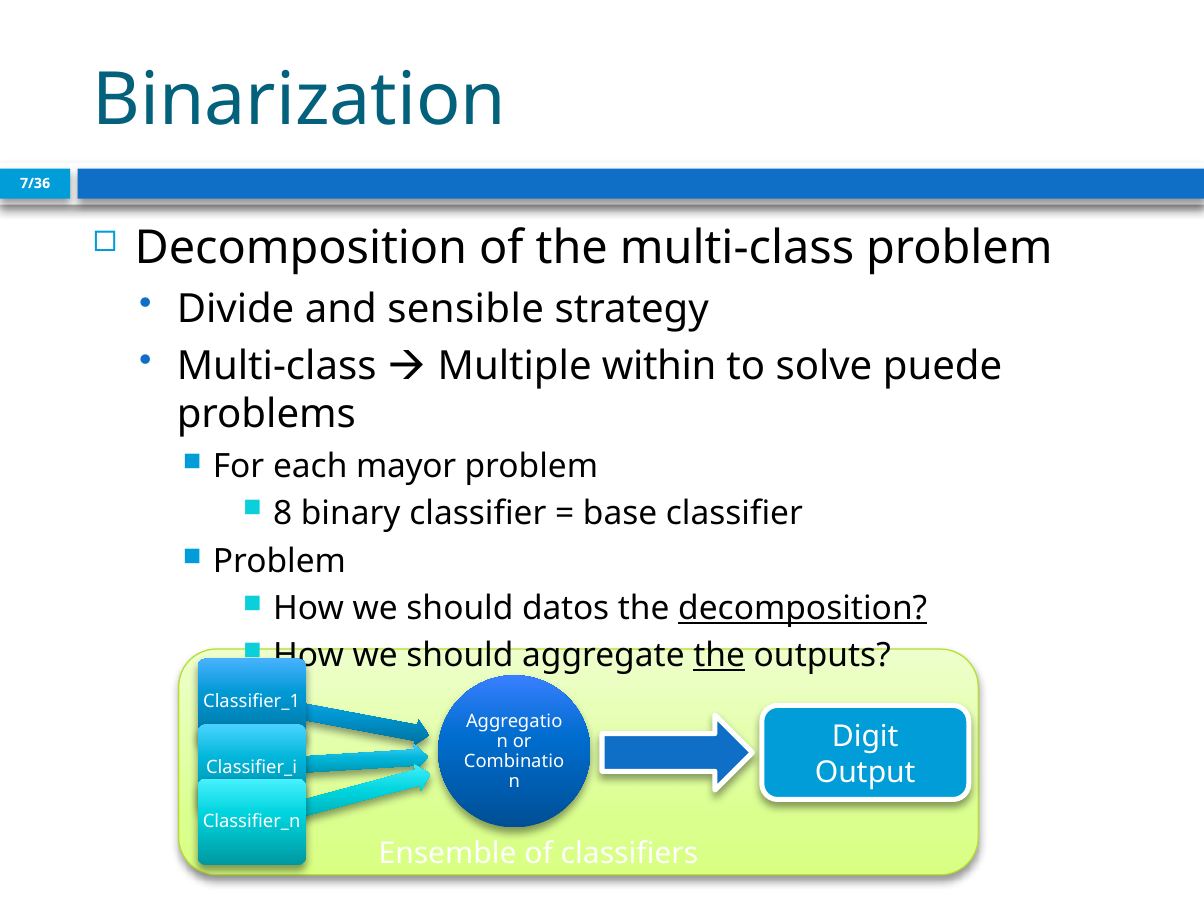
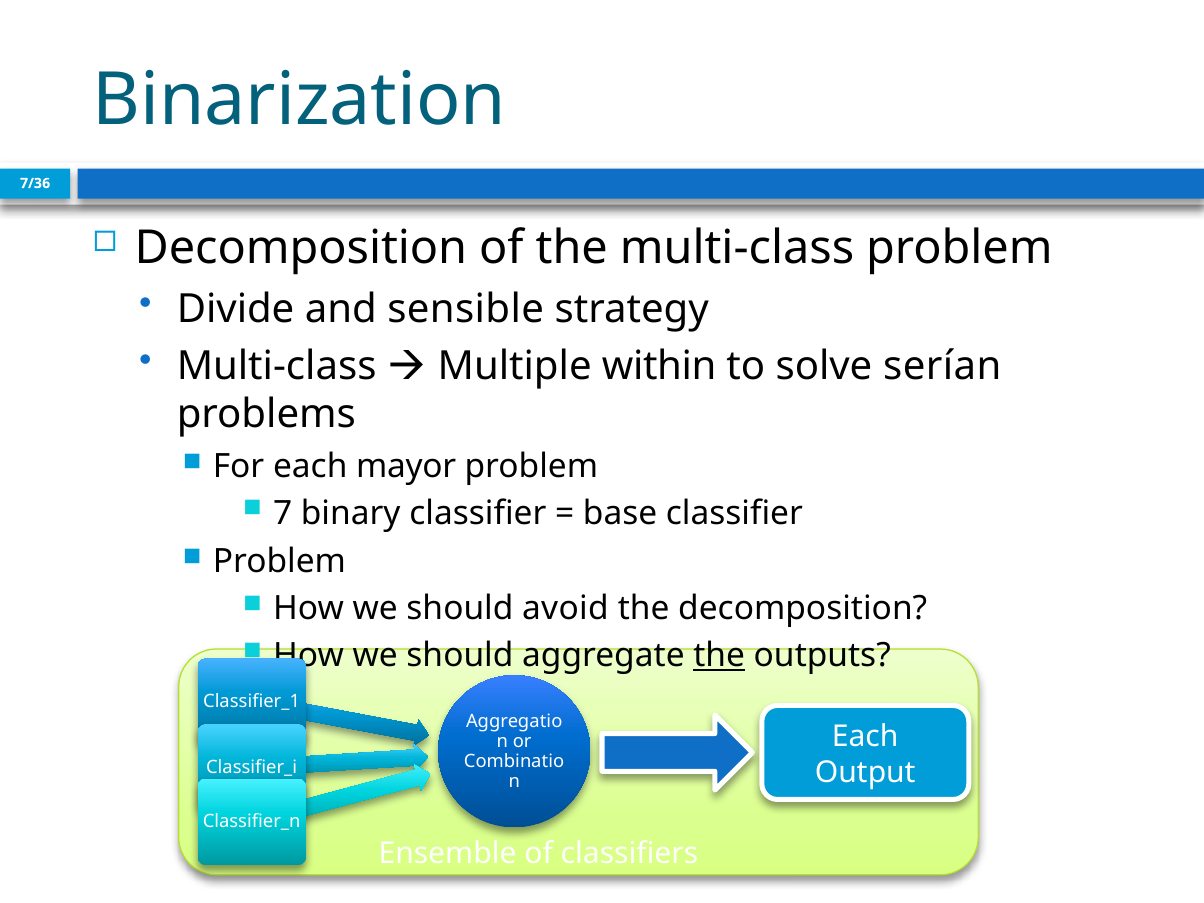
puede: puede -> serían
8: 8 -> 7
datos: datos -> avoid
decomposition at (803, 609) underline: present -> none
Digit at (865, 736): Digit -> Each
